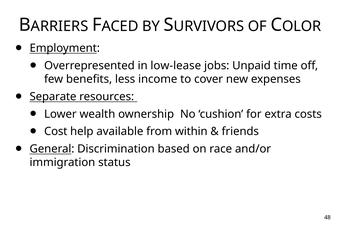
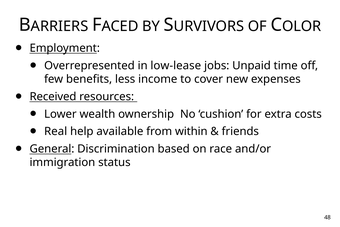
Separate: Separate -> Received
Cost: Cost -> Real
